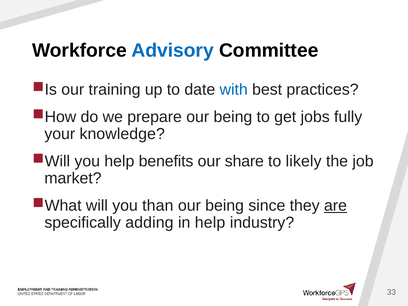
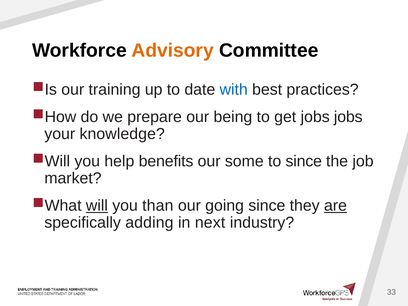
Advisory colour: blue -> orange
jobs fully: fully -> jobs
share: share -> some
to likely: likely -> since
will underline: none -> present
being at (225, 206): being -> going
in help: help -> next
